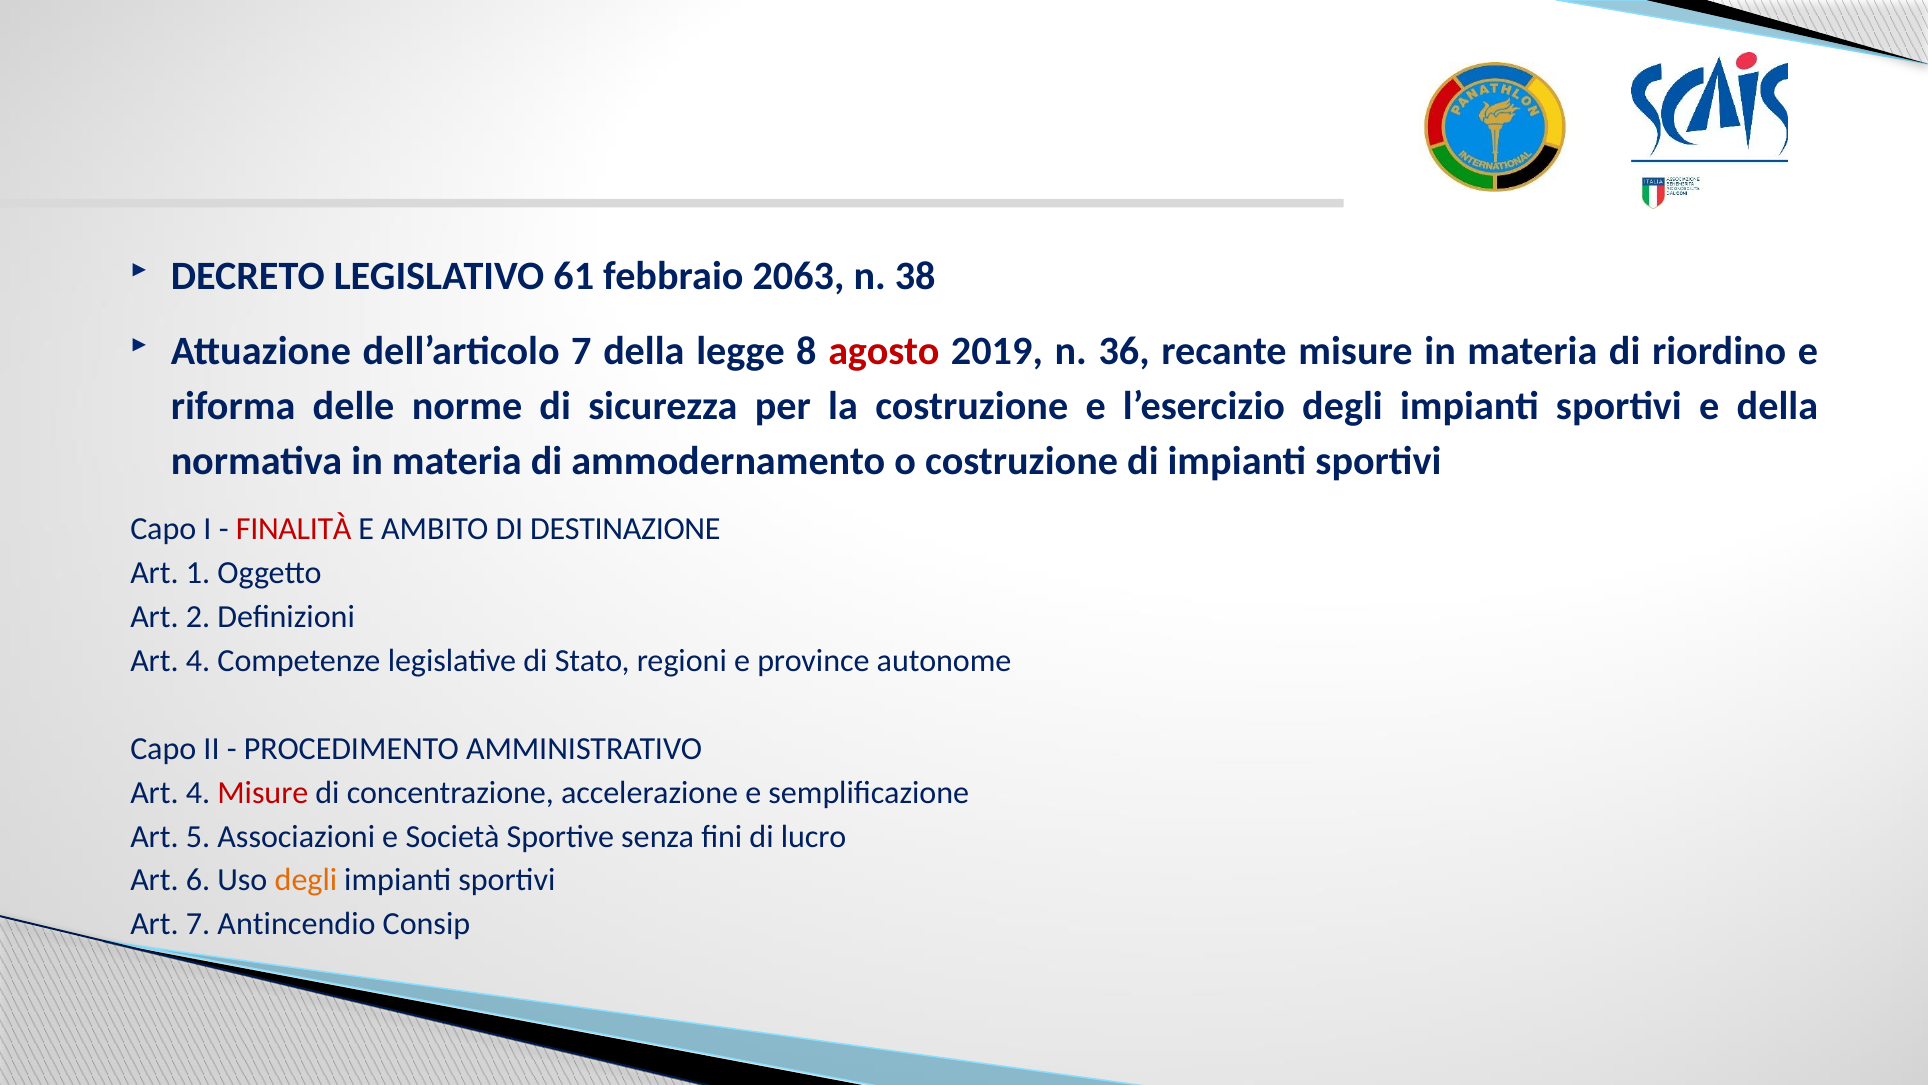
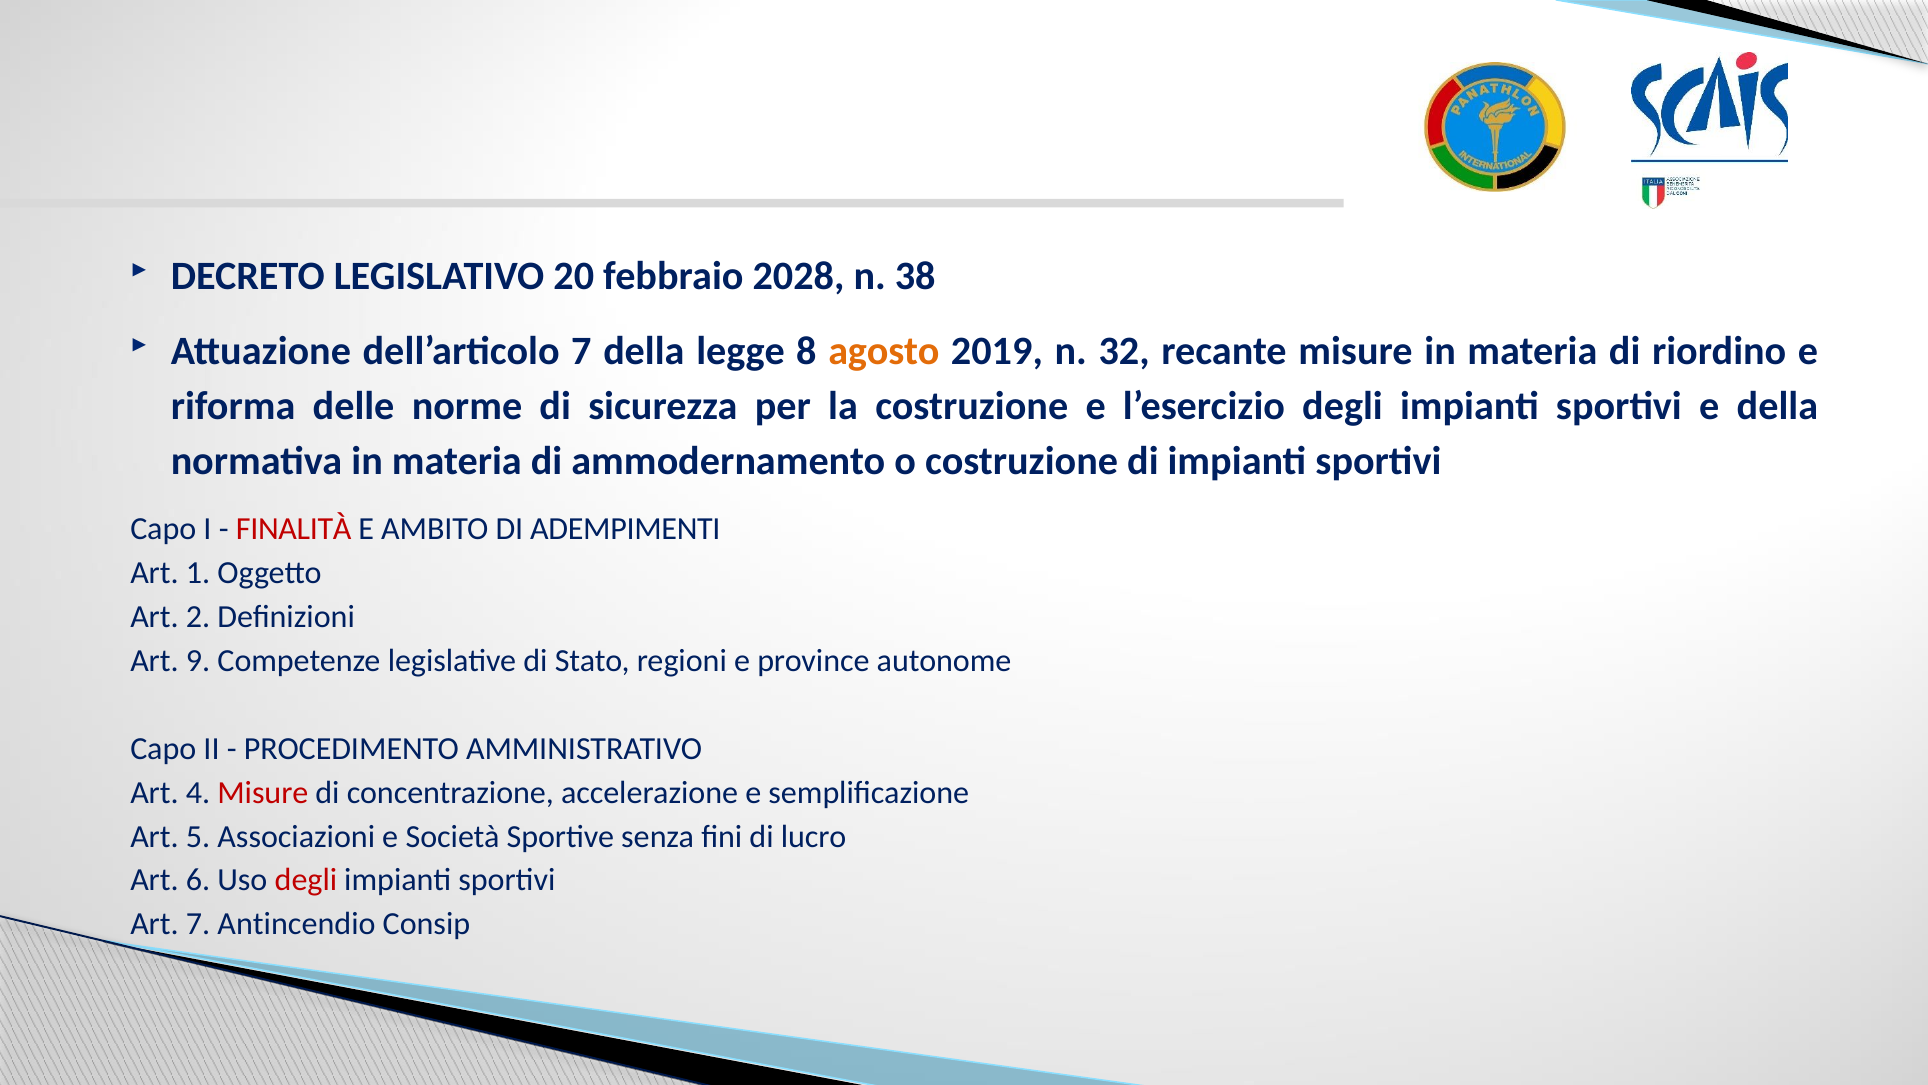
61: 61 -> 20
2063: 2063 -> 2028
agosto colour: red -> orange
36: 36 -> 32
DESTINAZIONE: DESTINAZIONE -> ADEMPIMENTI
4 at (198, 660): 4 -> 9
degli at (306, 880) colour: orange -> red
